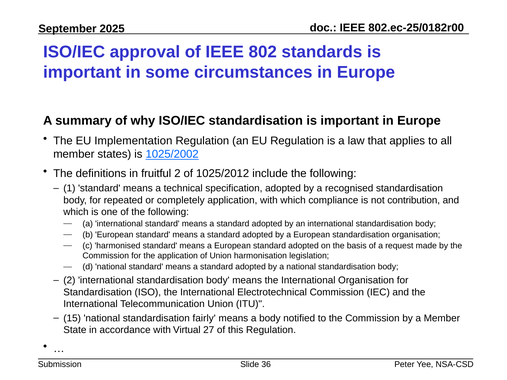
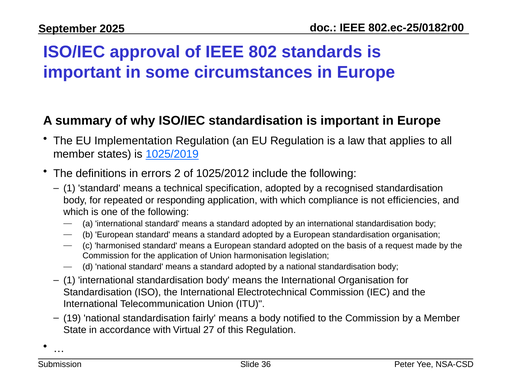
1025/2002: 1025/2002 -> 1025/2019
fruitful: fruitful -> errors
completely: completely -> responding
contribution: contribution -> efficiencies
2 at (69, 280): 2 -> 1
15: 15 -> 19
